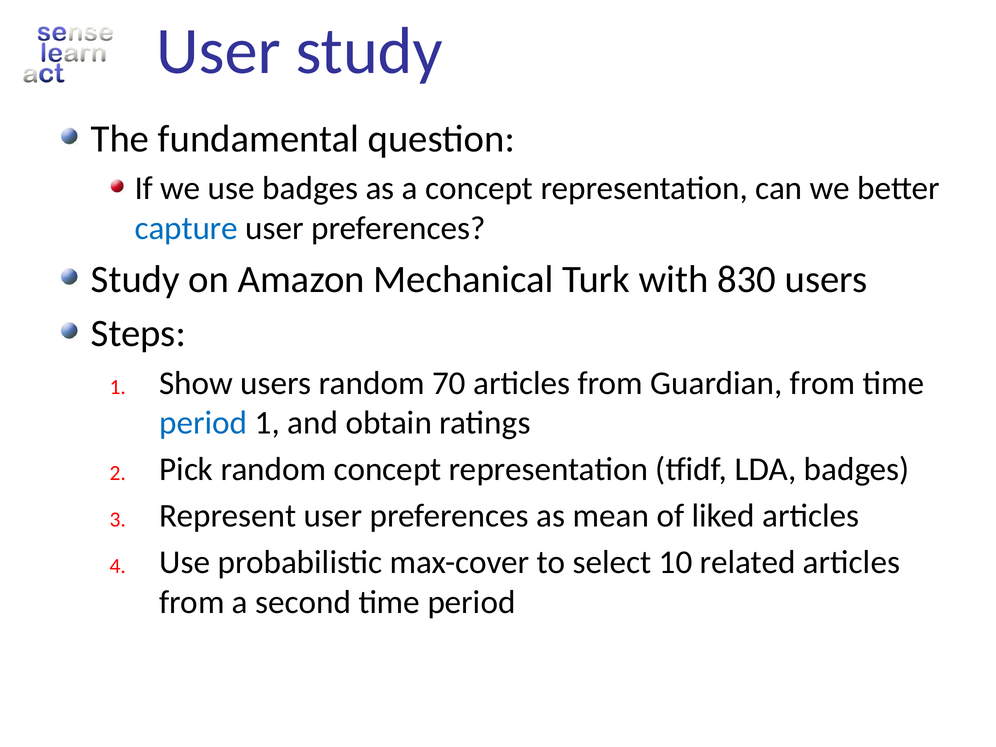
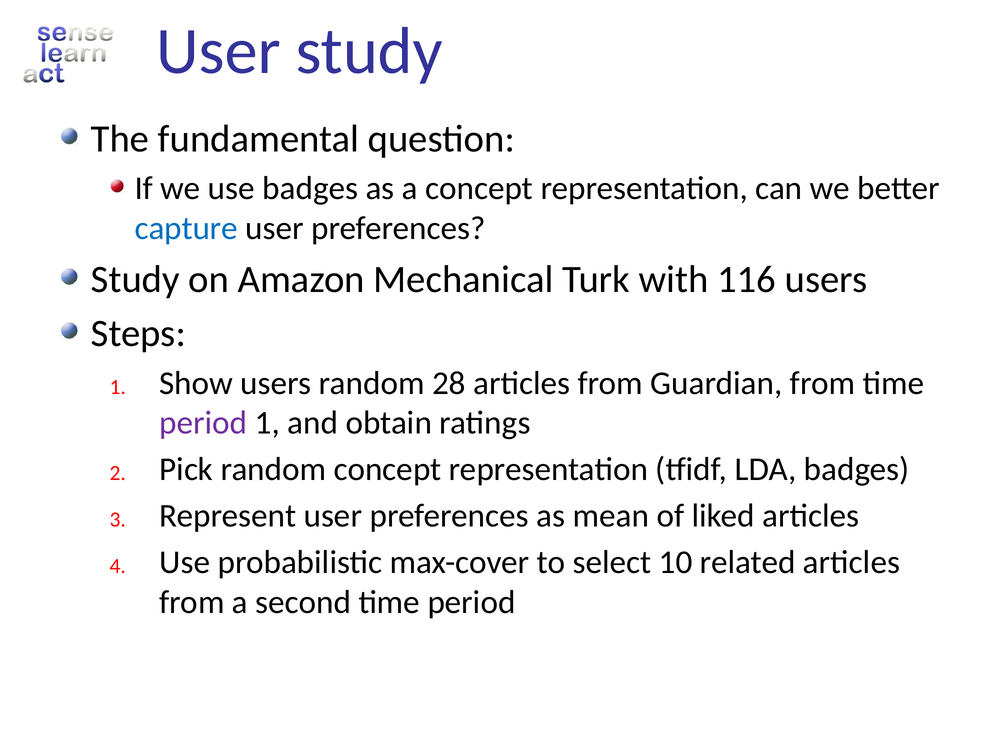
830: 830 -> 116
70: 70 -> 28
period at (203, 423) colour: blue -> purple
